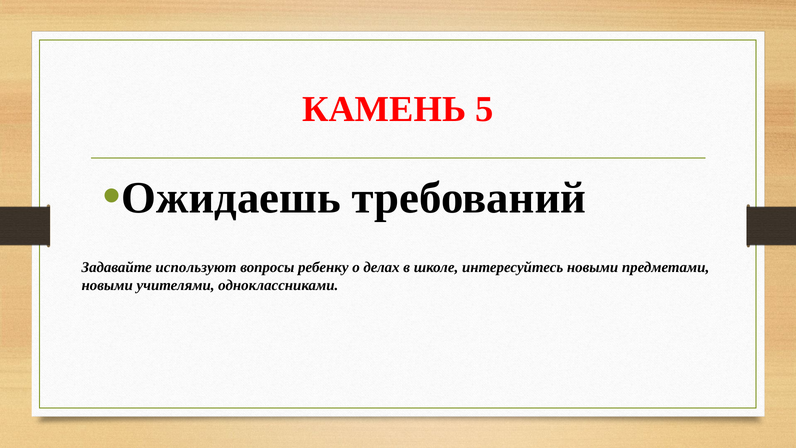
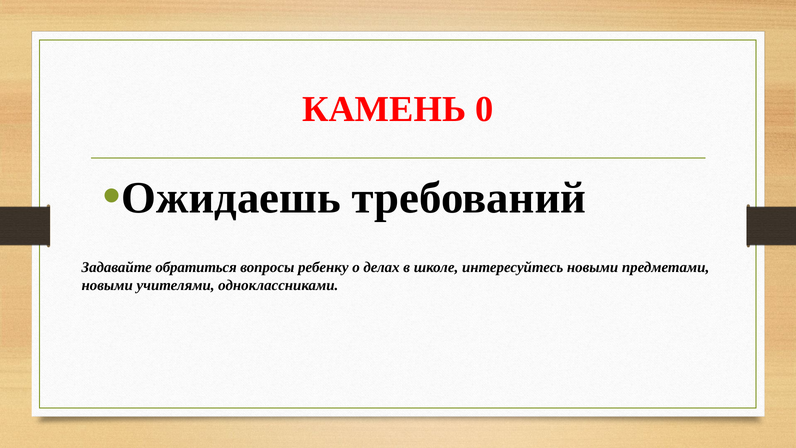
5: 5 -> 0
используют: используют -> обратиться
